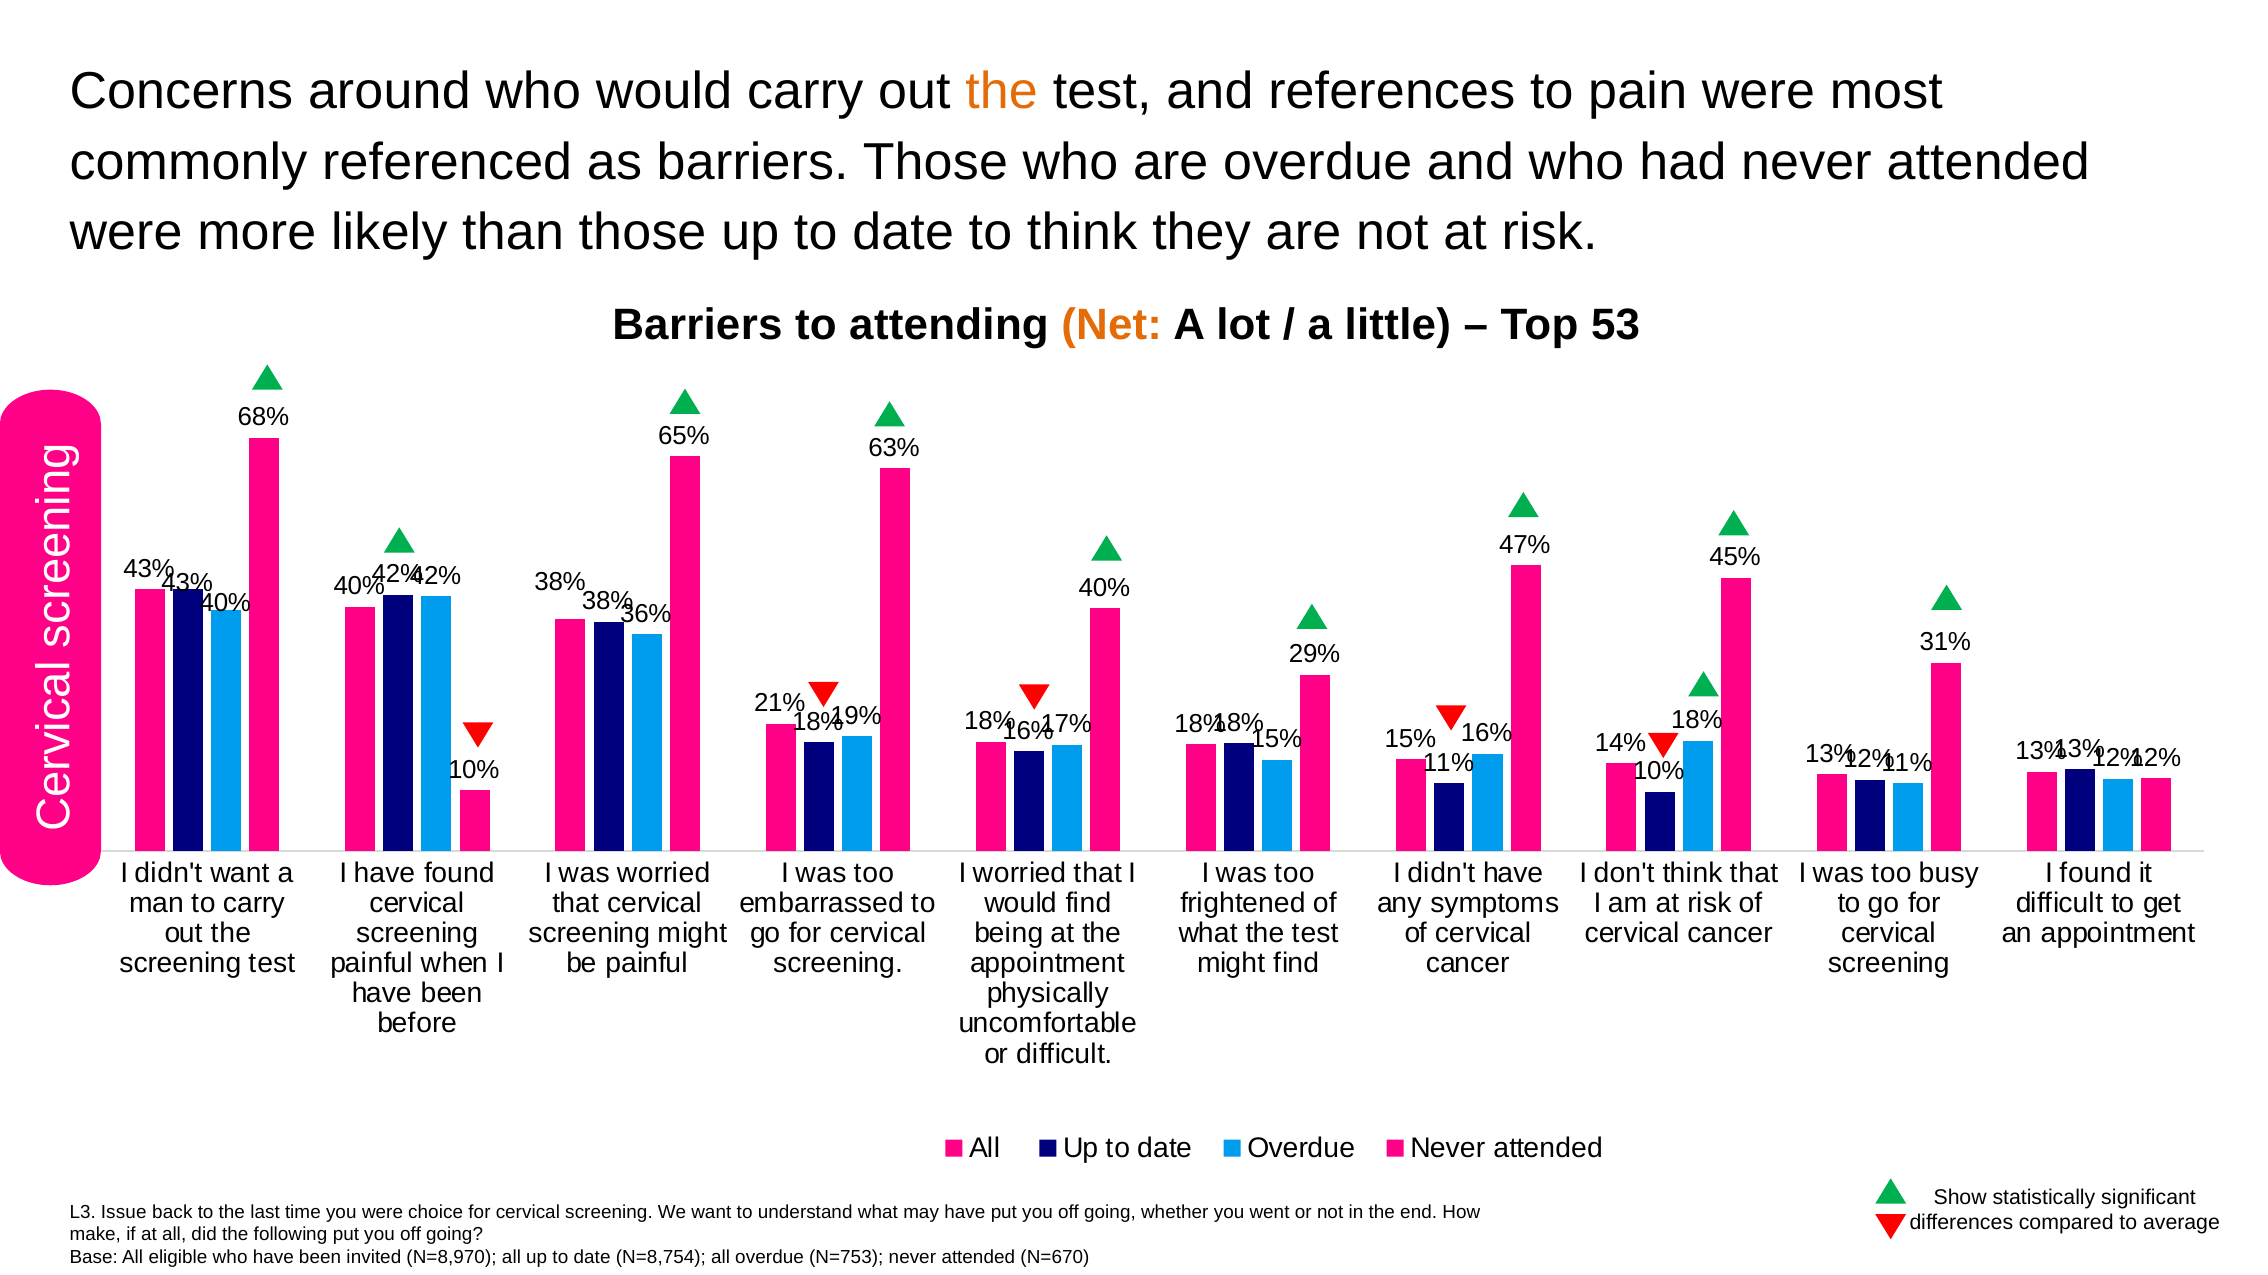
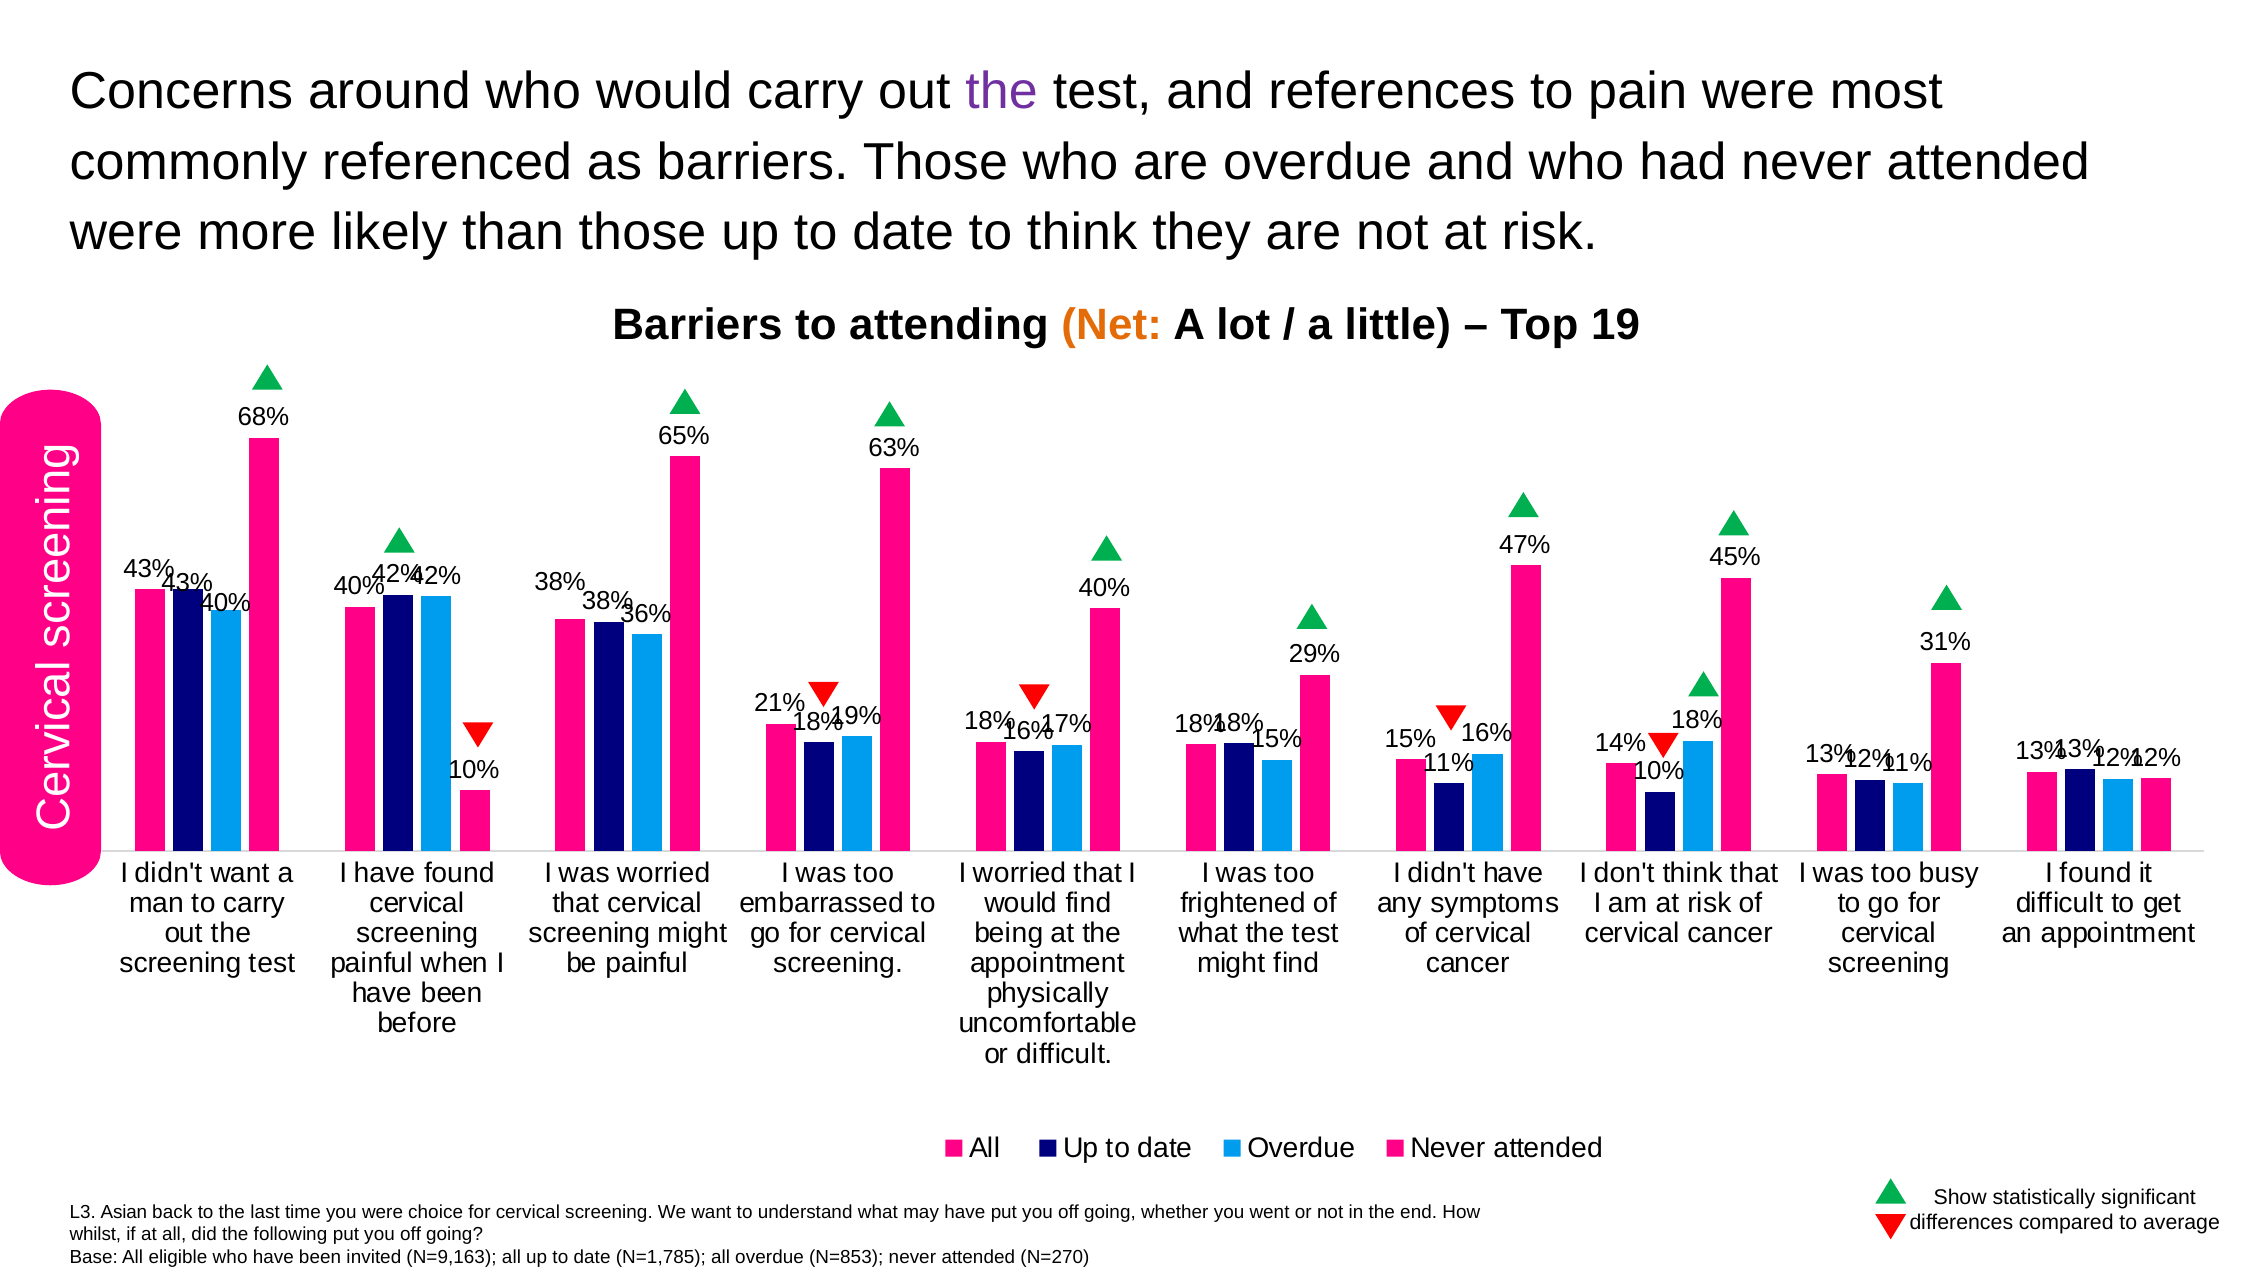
the at (1002, 92) colour: orange -> purple
53: 53 -> 19
Issue: Issue -> Asian
make: make -> whilst
N=8,970: N=8,970 -> N=9,163
N=8,754: N=8,754 -> N=1,785
N=753: N=753 -> N=853
N=670: N=670 -> N=270
